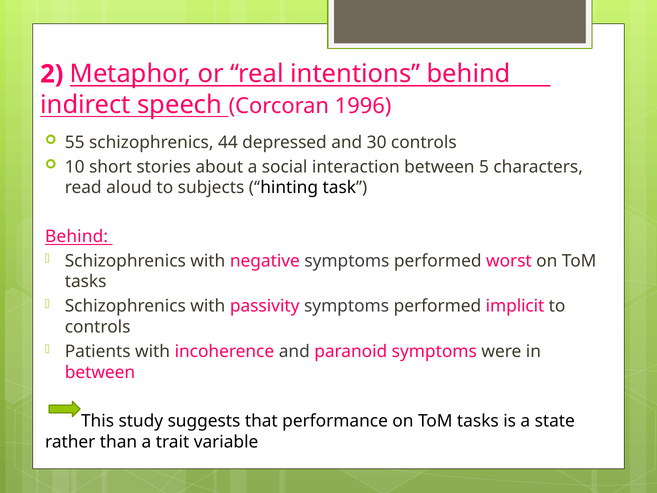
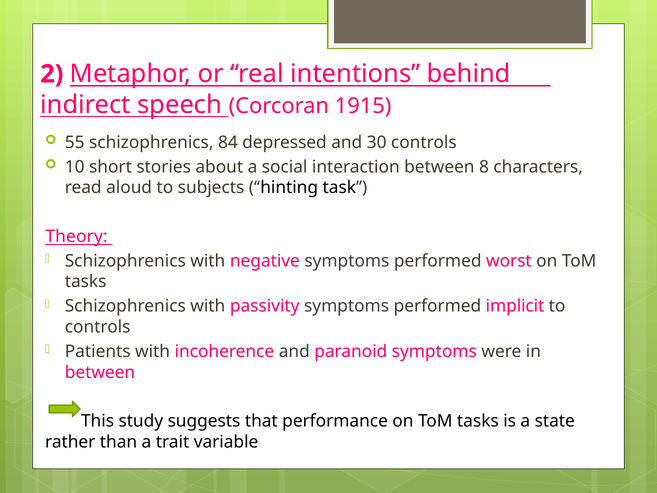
1996: 1996 -> 1915
44: 44 -> 84
5: 5 -> 8
Behind at (77, 236): Behind -> Theory
